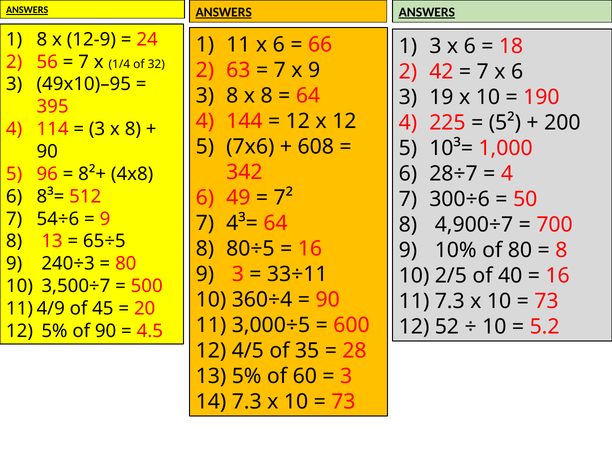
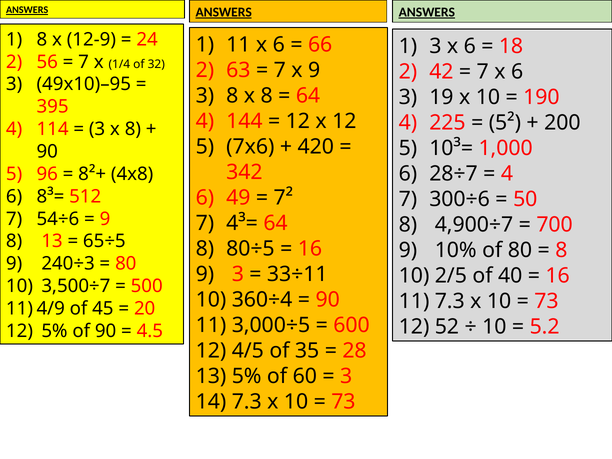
608: 608 -> 420
